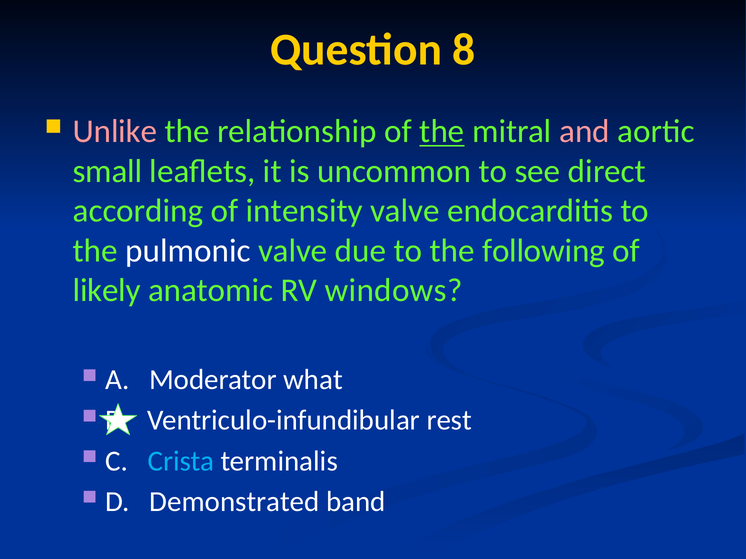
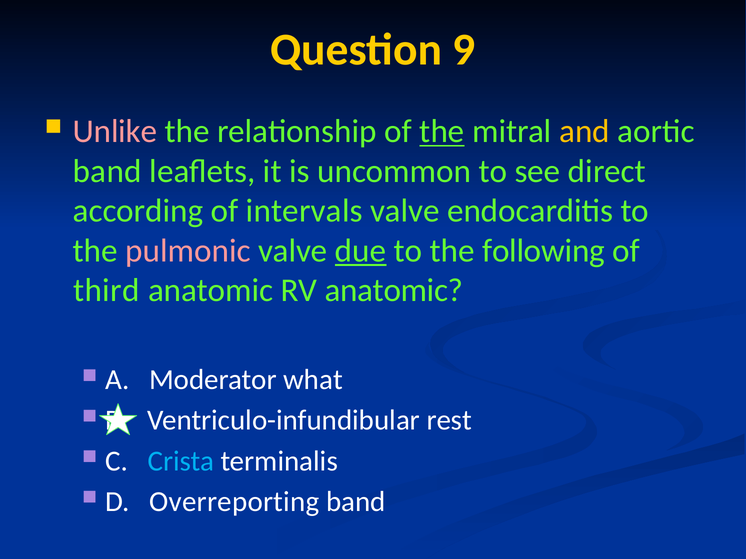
8: 8 -> 9
and colour: pink -> yellow
small at (107, 171): small -> band
intensity: intensity -> intervals
pulmonic colour: white -> pink
due underline: none -> present
likely: likely -> third
RV windows: windows -> anatomic
Demonstrated: Demonstrated -> Overreporting
